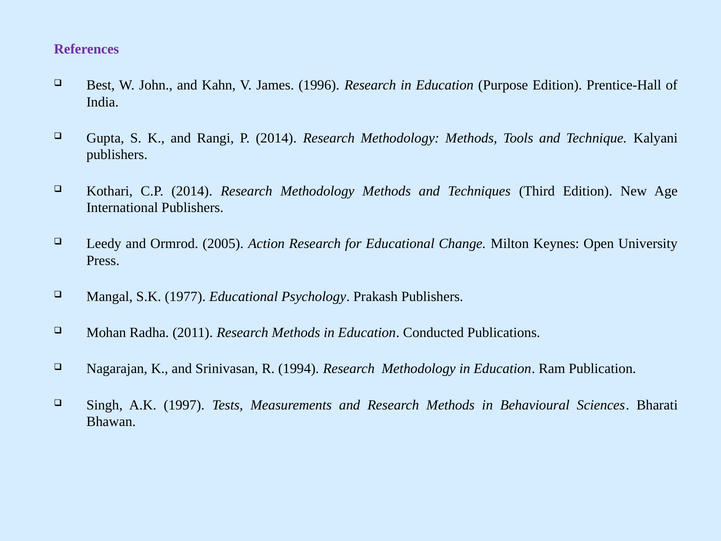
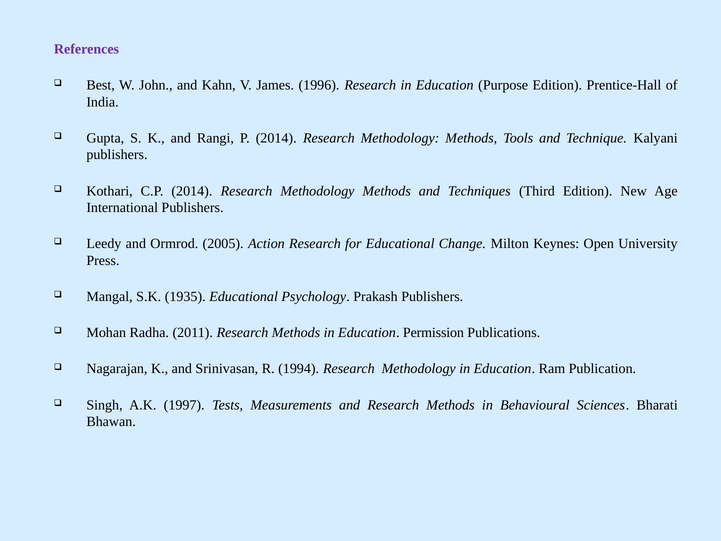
1977: 1977 -> 1935
Conducted: Conducted -> Permission
